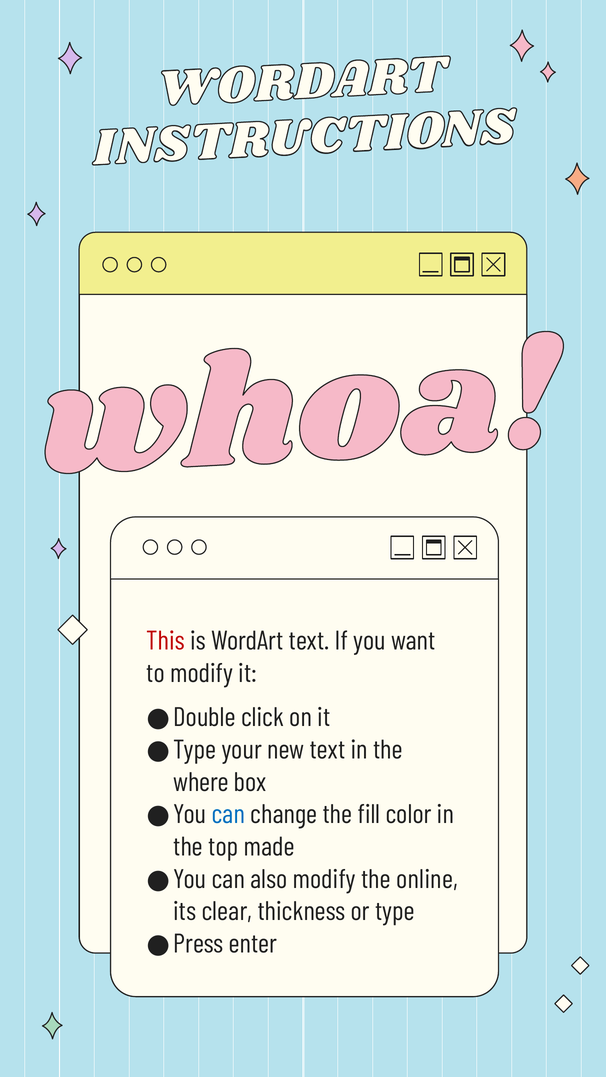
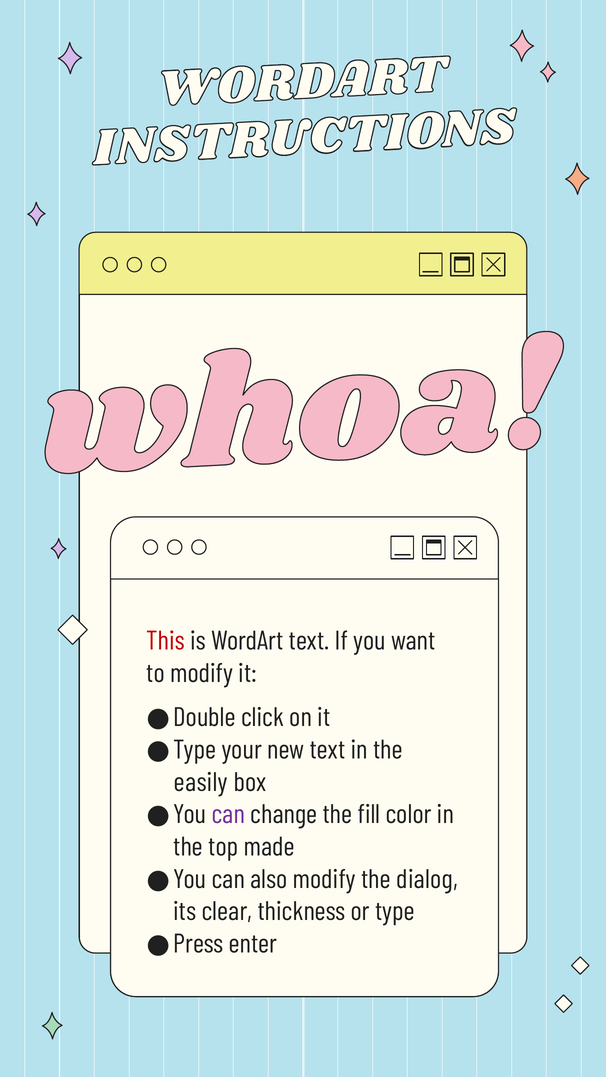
where: where -> easily
can at (228, 815) colour: blue -> purple
online: online -> dialog
